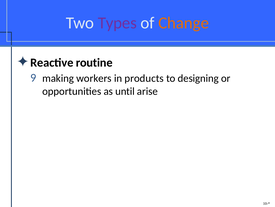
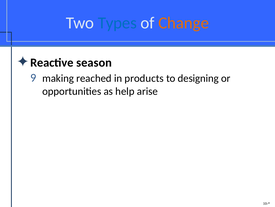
Types colour: purple -> blue
routine: routine -> season
workers: workers -> reached
until: until -> help
